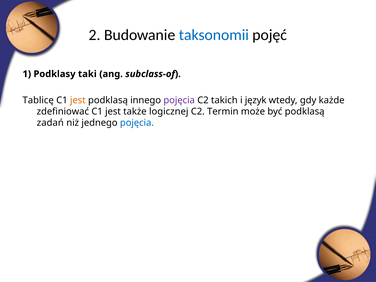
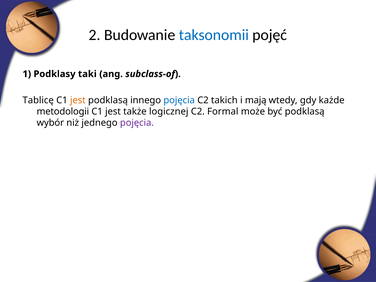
pojęcia at (179, 100) colour: purple -> blue
język: język -> mają
zdefiniować: zdefiniować -> metodologii
Termin: Termin -> Formal
zadań: zadań -> wybór
pojęcia at (137, 123) colour: blue -> purple
